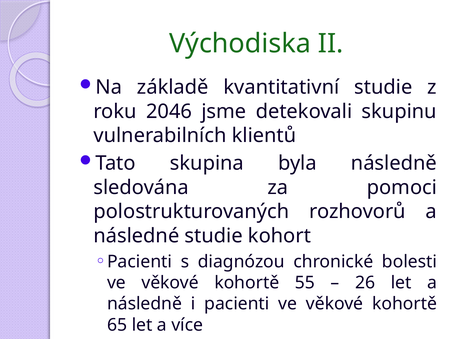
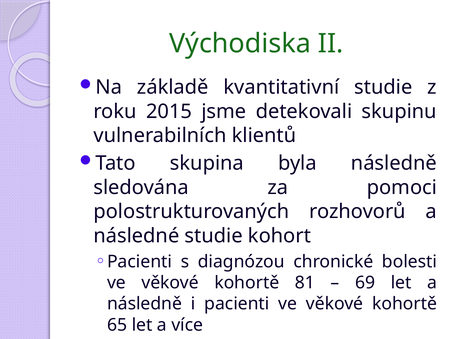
2046: 2046 -> 2015
55: 55 -> 81
26: 26 -> 69
